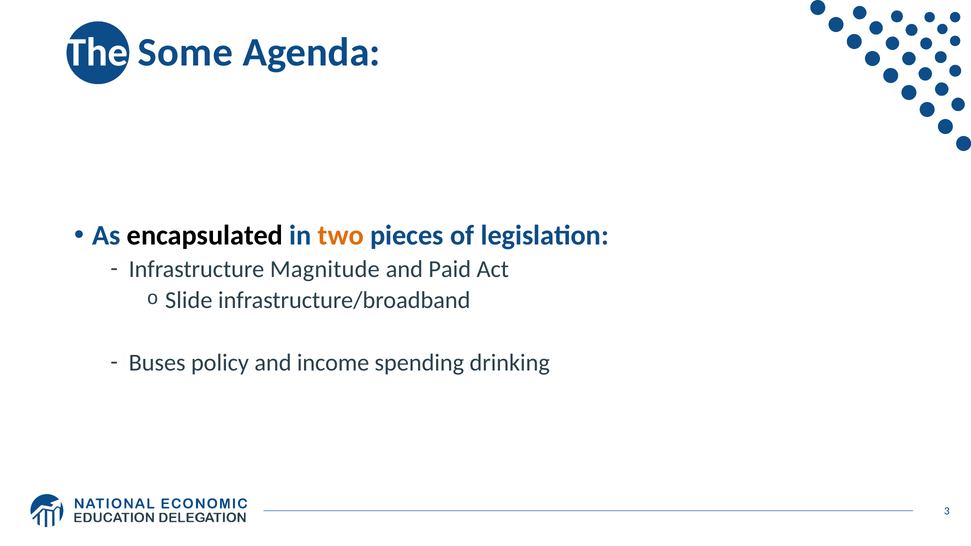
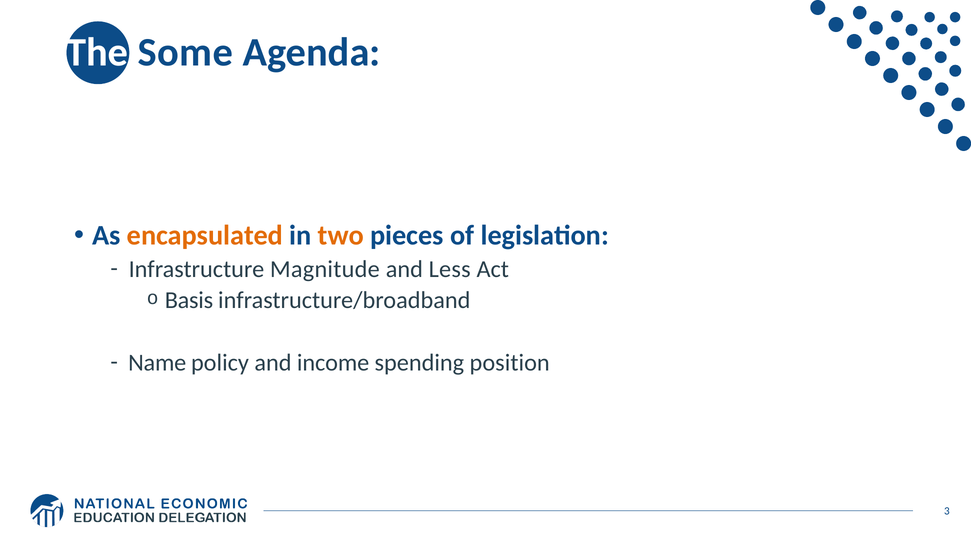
encapsulated colour: black -> orange
Paid: Paid -> Less
Slide: Slide -> Basis
Buses: Buses -> Name
drinking: drinking -> position
